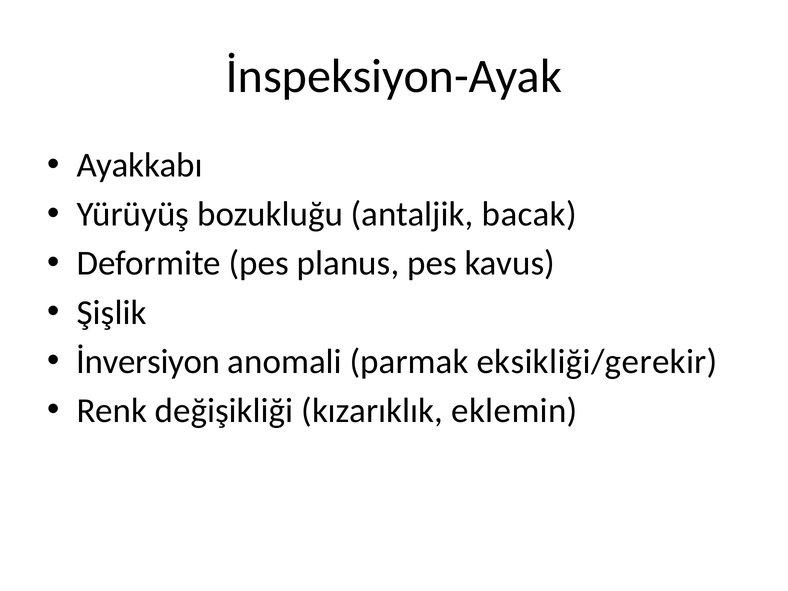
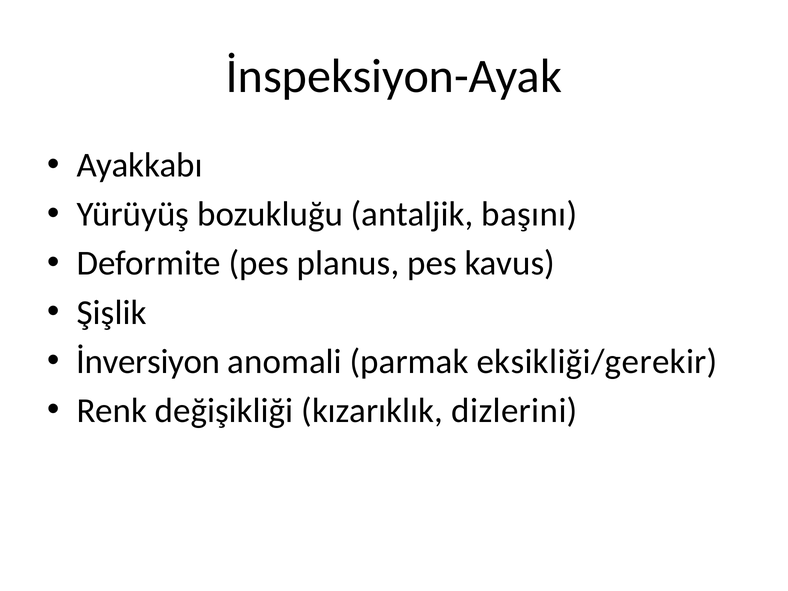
bacak: bacak -> başını
eklemin: eklemin -> dizlerini
